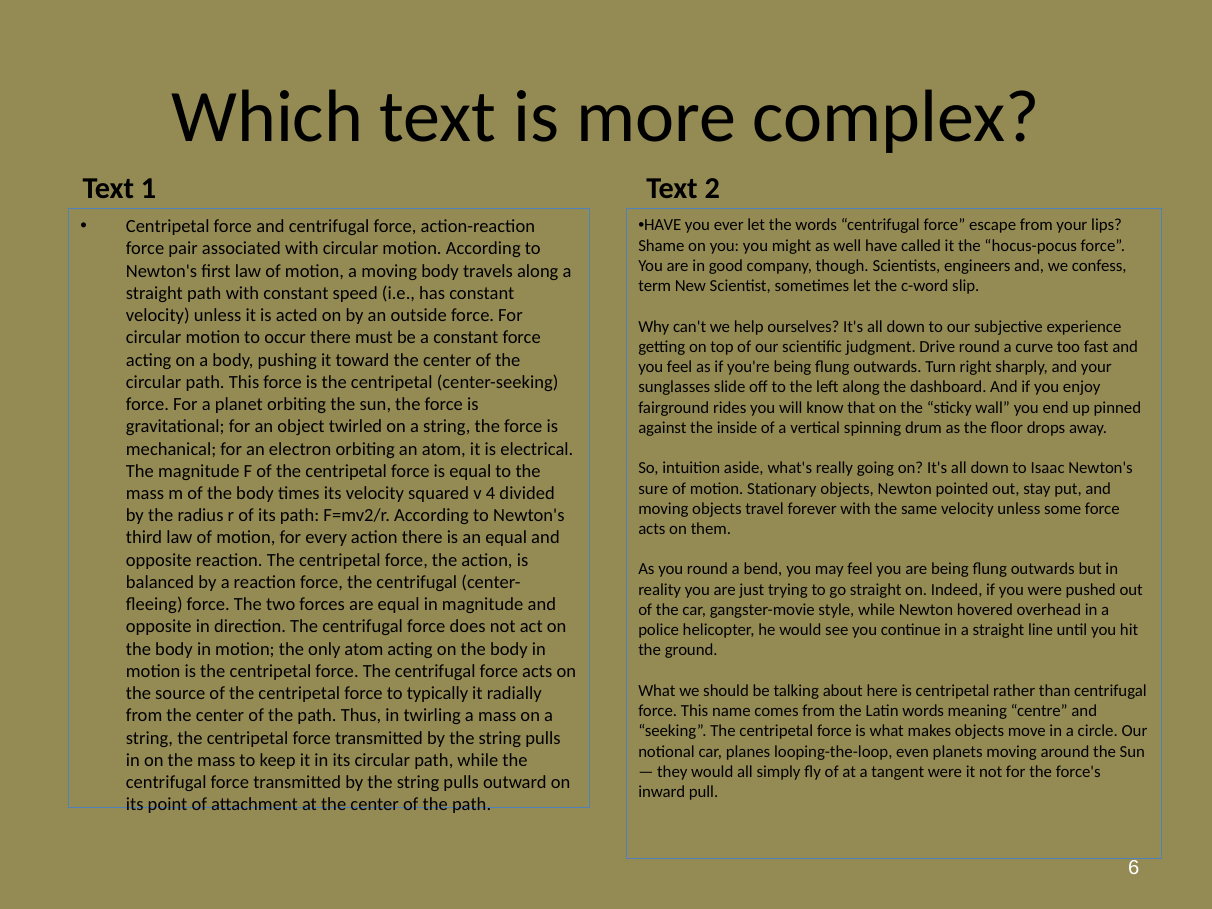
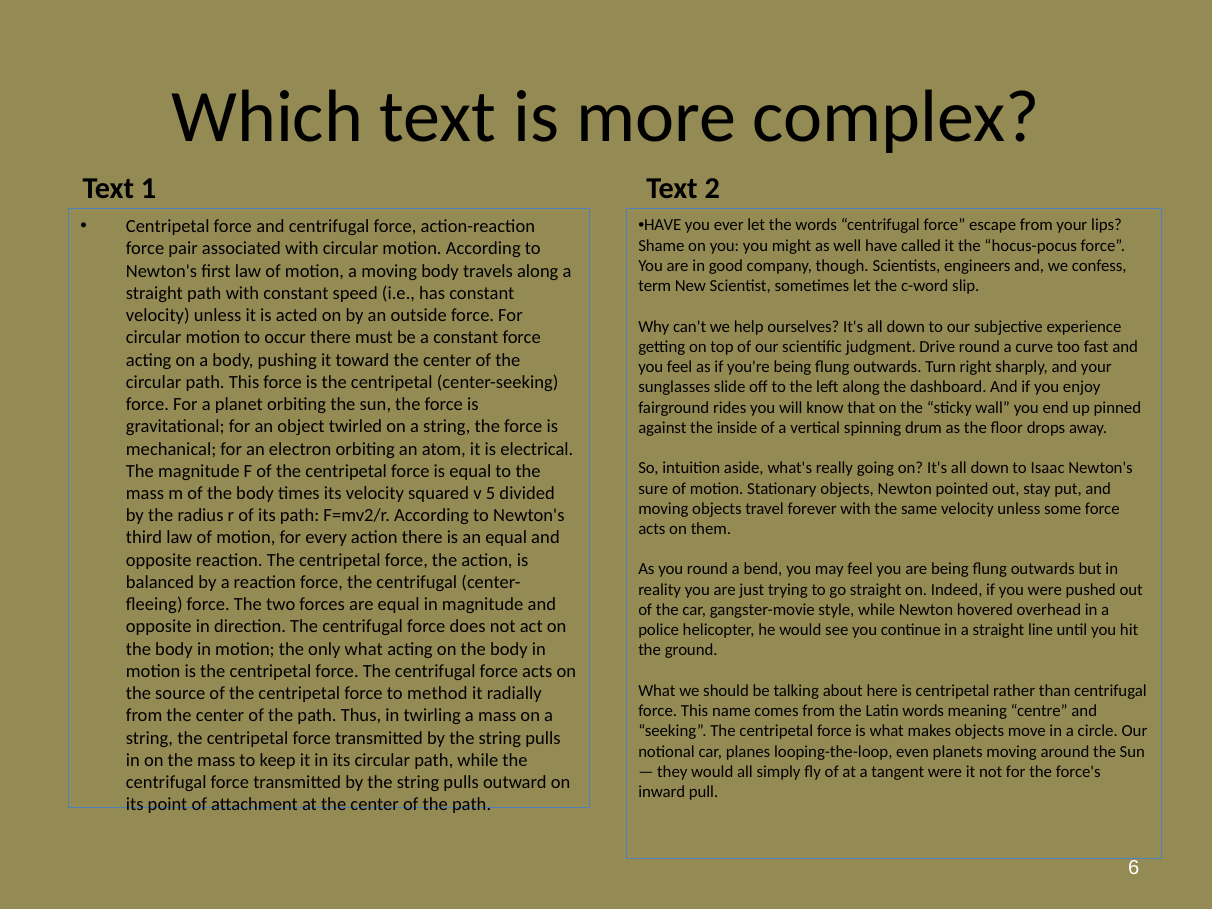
4: 4 -> 5
only atom: atom -> what
typically: typically -> method
